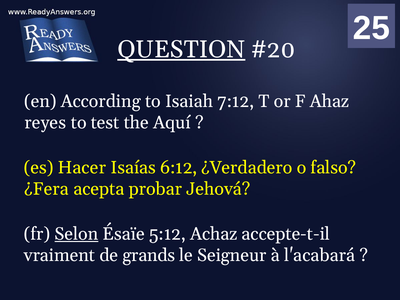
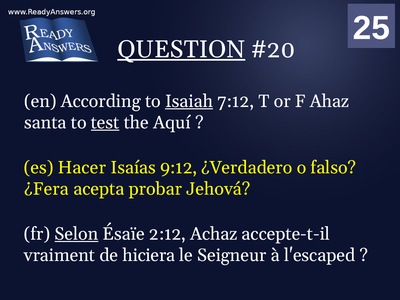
Isaiah underline: none -> present
reyes: reyes -> santa
test underline: none -> present
6:12: 6:12 -> 9:12
5:12: 5:12 -> 2:12
grands: grands -> hiciera
l'acabará: l'acabará -> l'escaped
